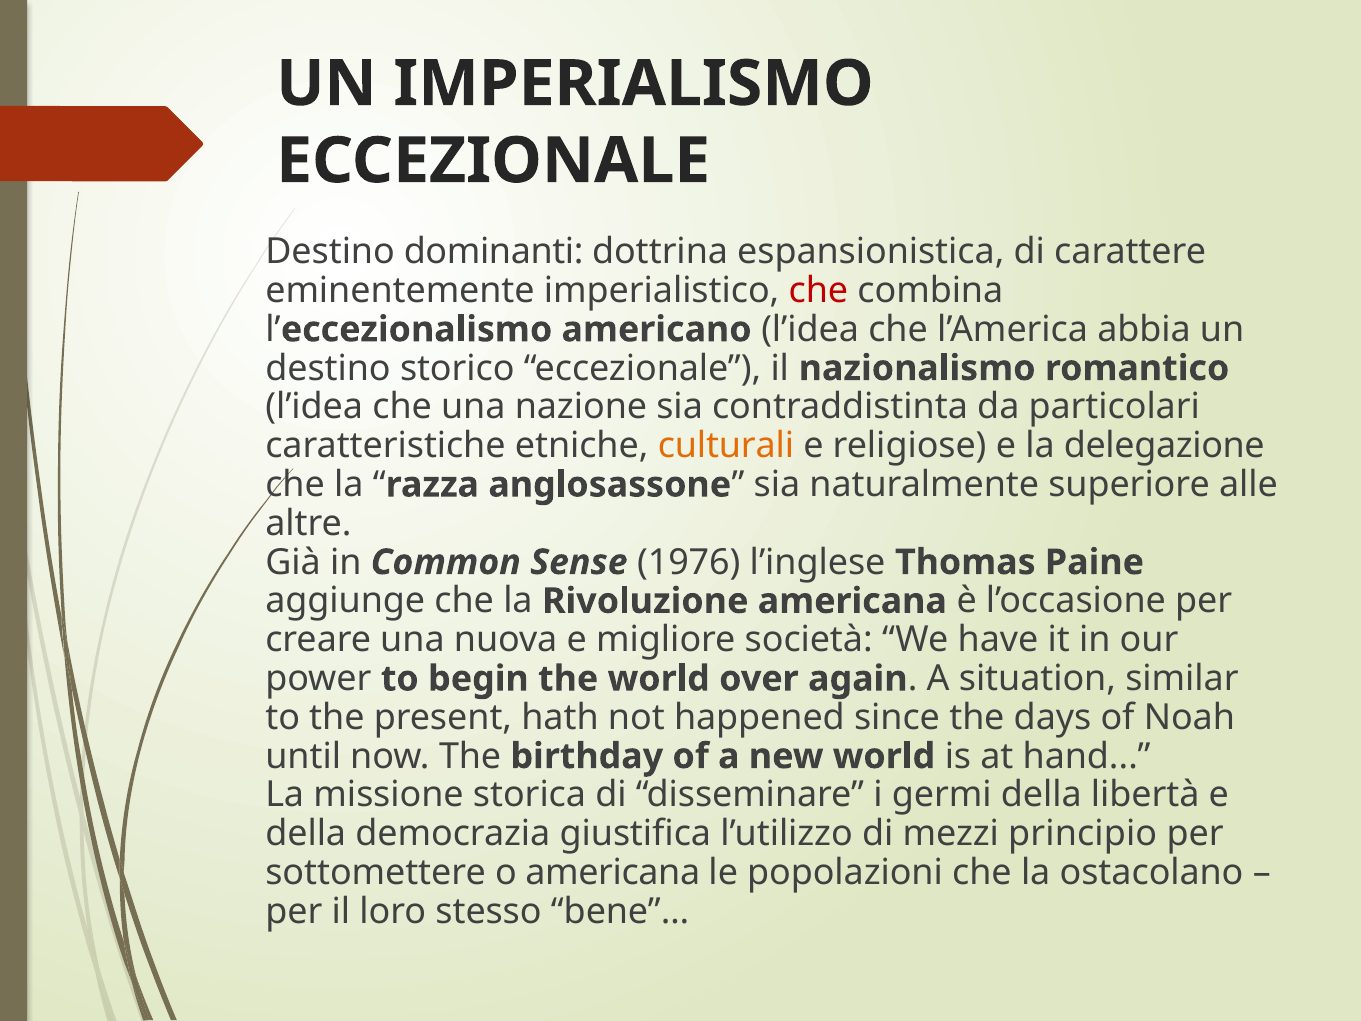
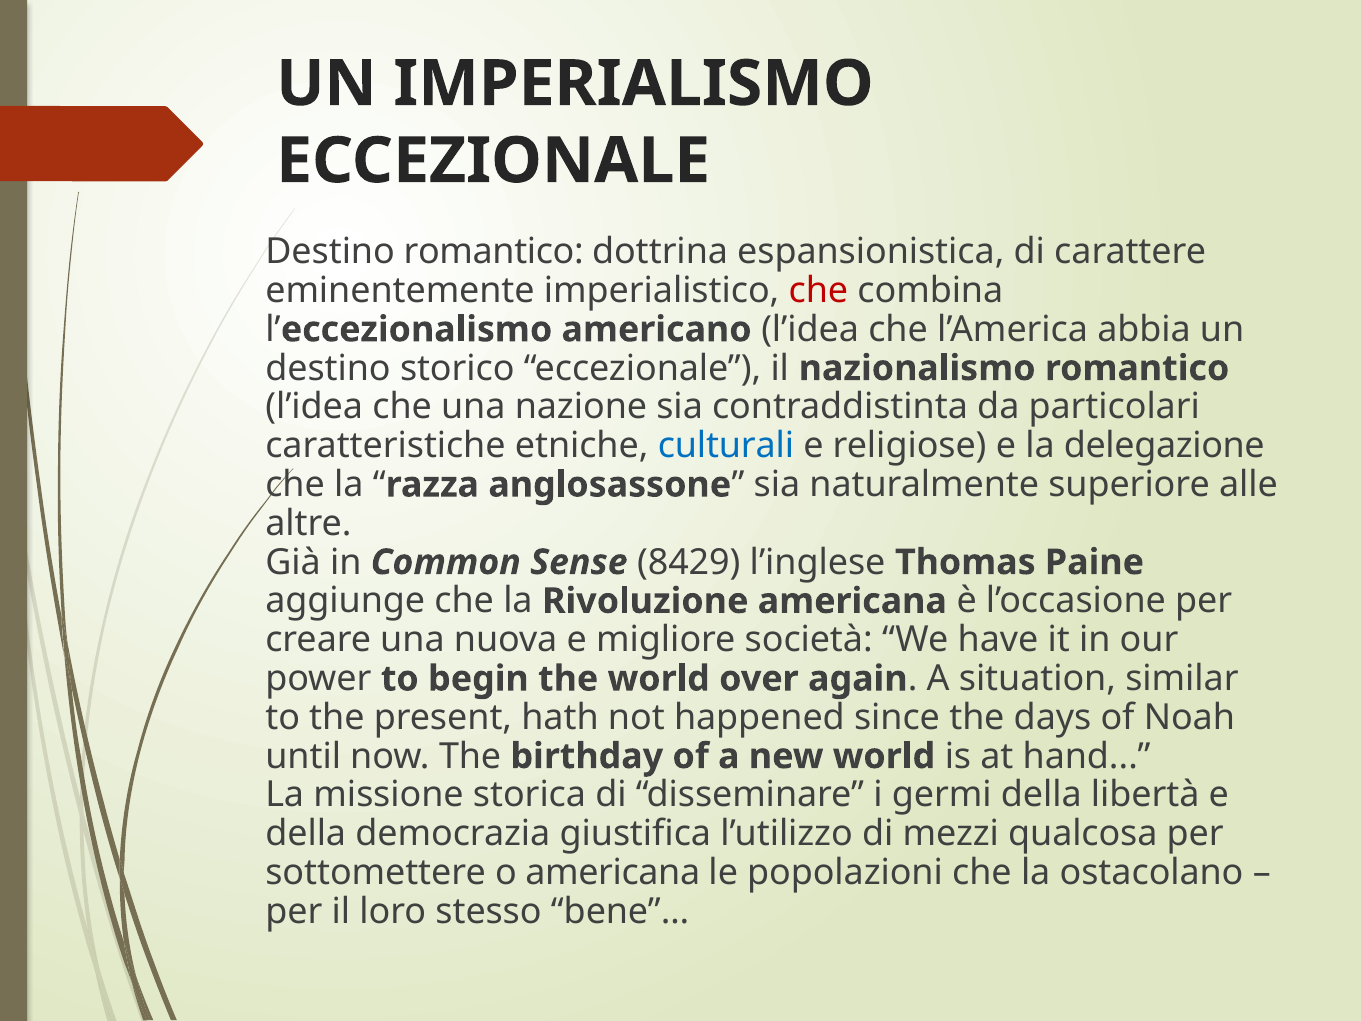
Destino dominanti: dominanti -> romantico
culturali colour: orange -> blue
1976: 1976 -> 8429
principio: principio -> qualcosa
